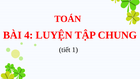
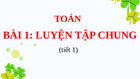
BÀI 4: 4 -> 1
